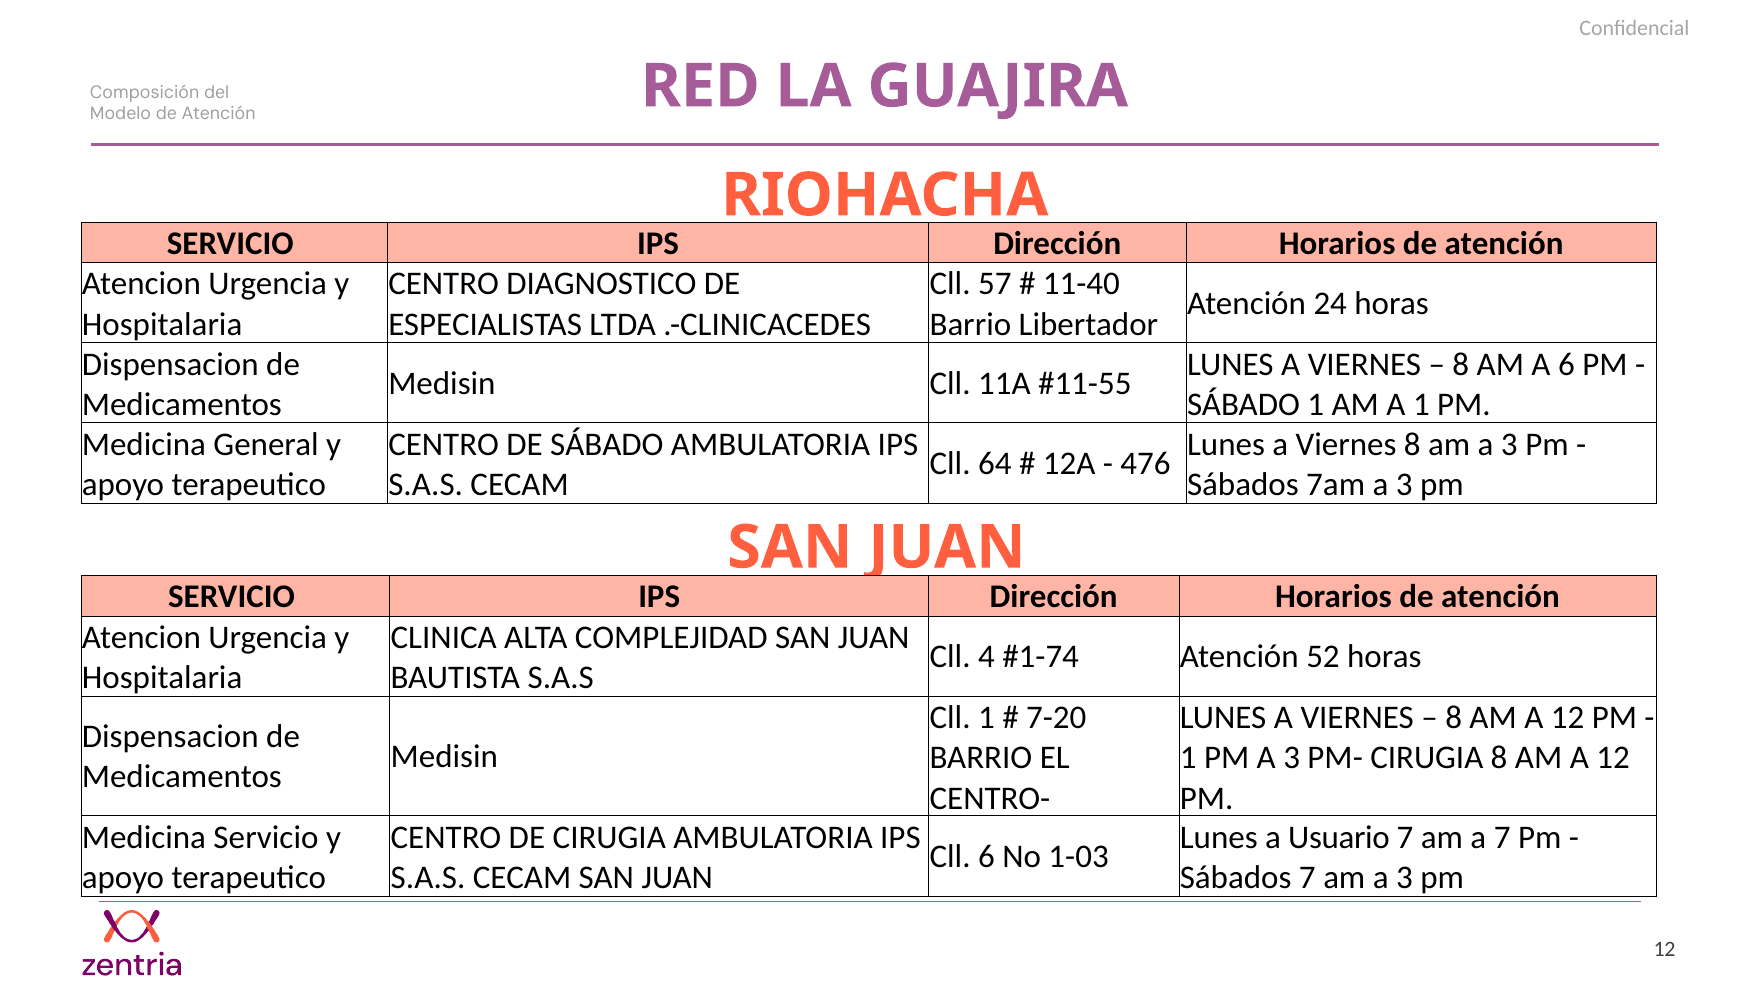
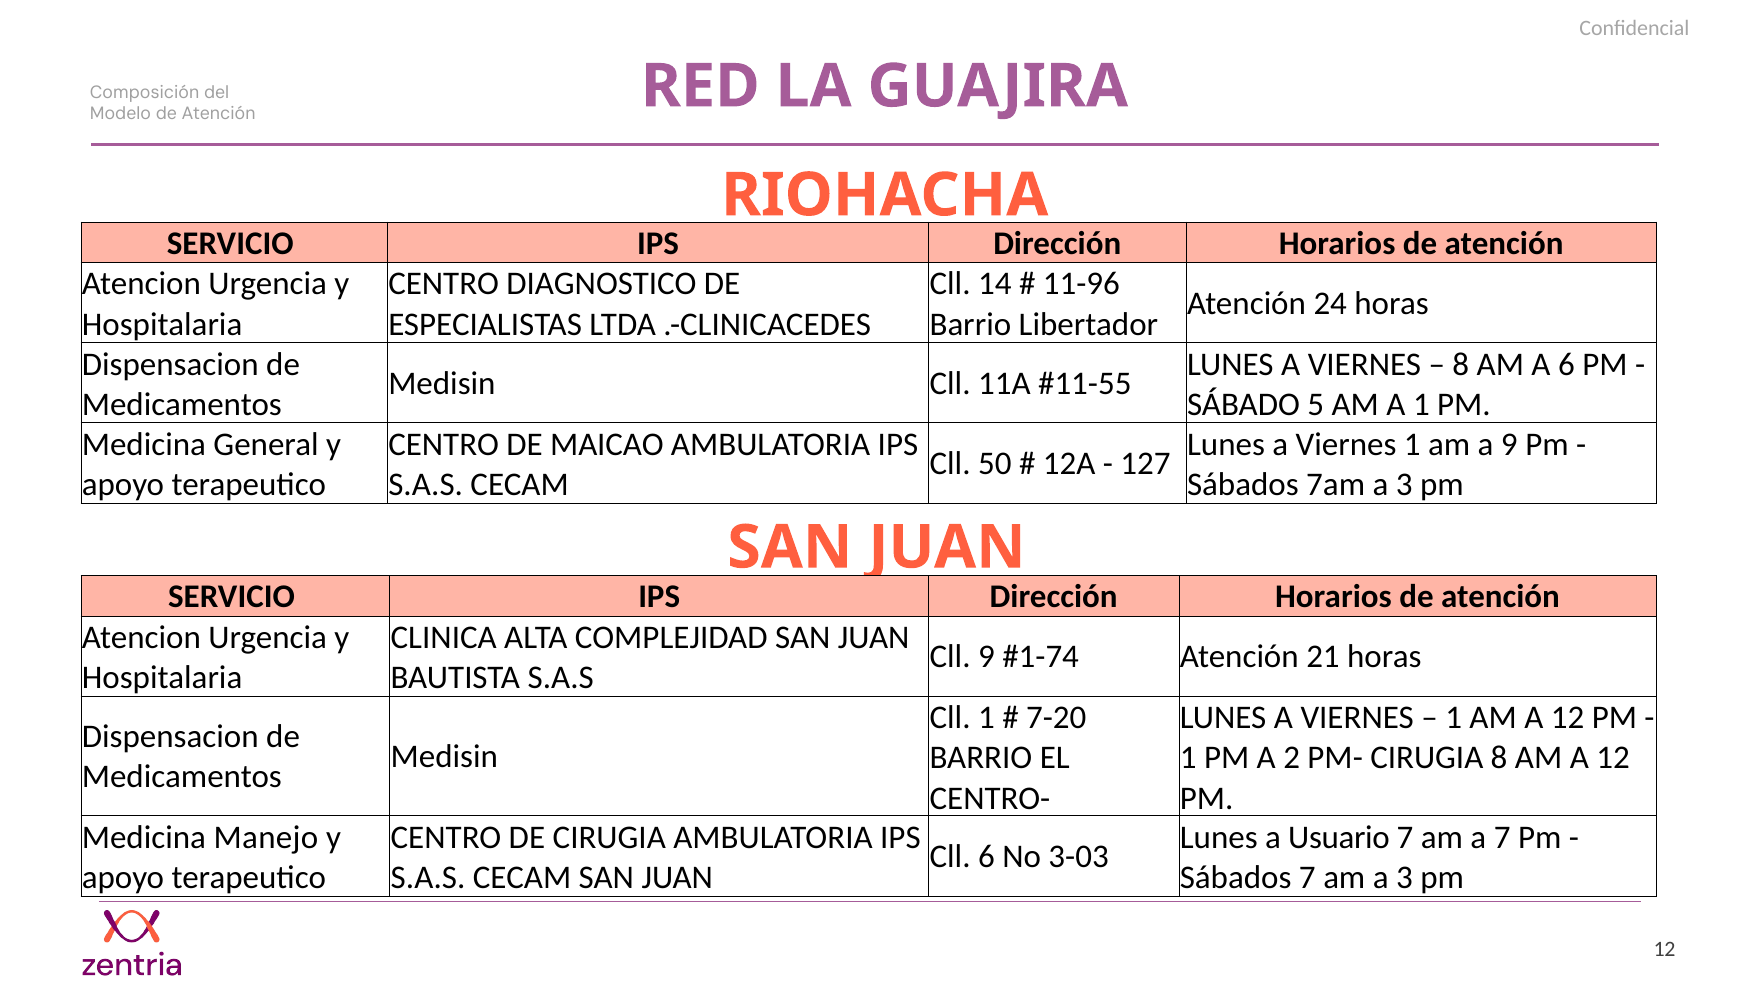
57: 57 -> 14
11-40: 11-40 -> 11-96
SÁBADO 1: 1 -> 5
DE SÁBADO: SÁBADO -> MAICAO
Viernes 8: 8 -> 1
3 at (1509, 444): 3 -> 9
64: 64 -> 50
476: 476 -> 127
Cll 4: 4 -> 9
52: 52 -> 21
8 at (1454, 718): 8 -> 1
PM A 3: 3 -> 2
Medicina Servicio: Servicio -> Manejo
1-03: 1-03 -> 3-03
